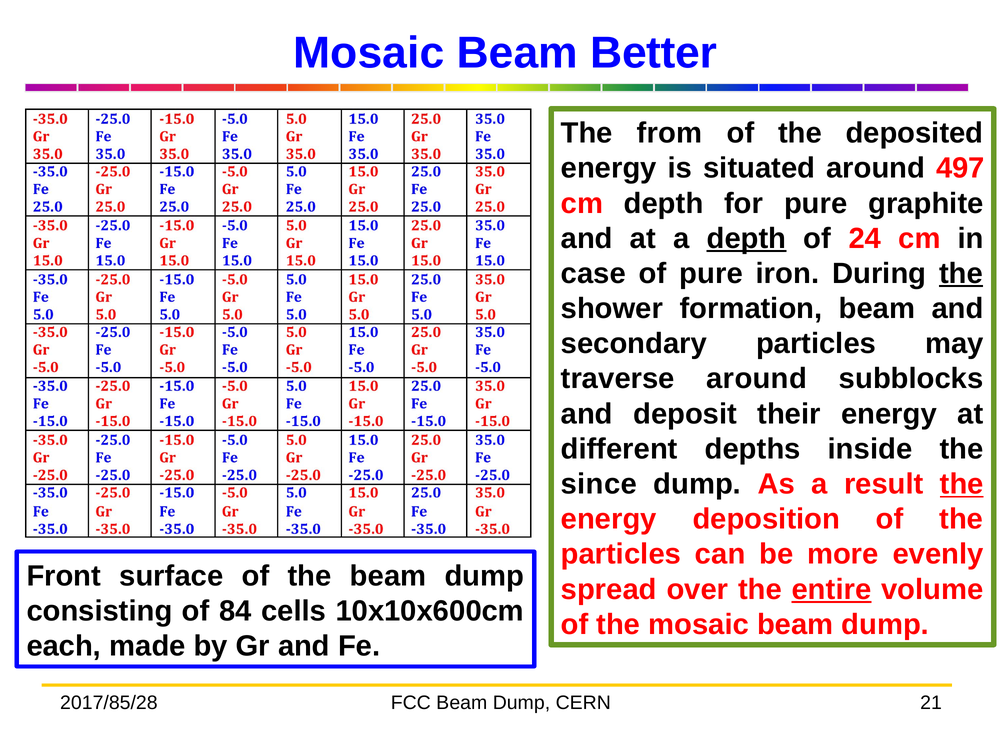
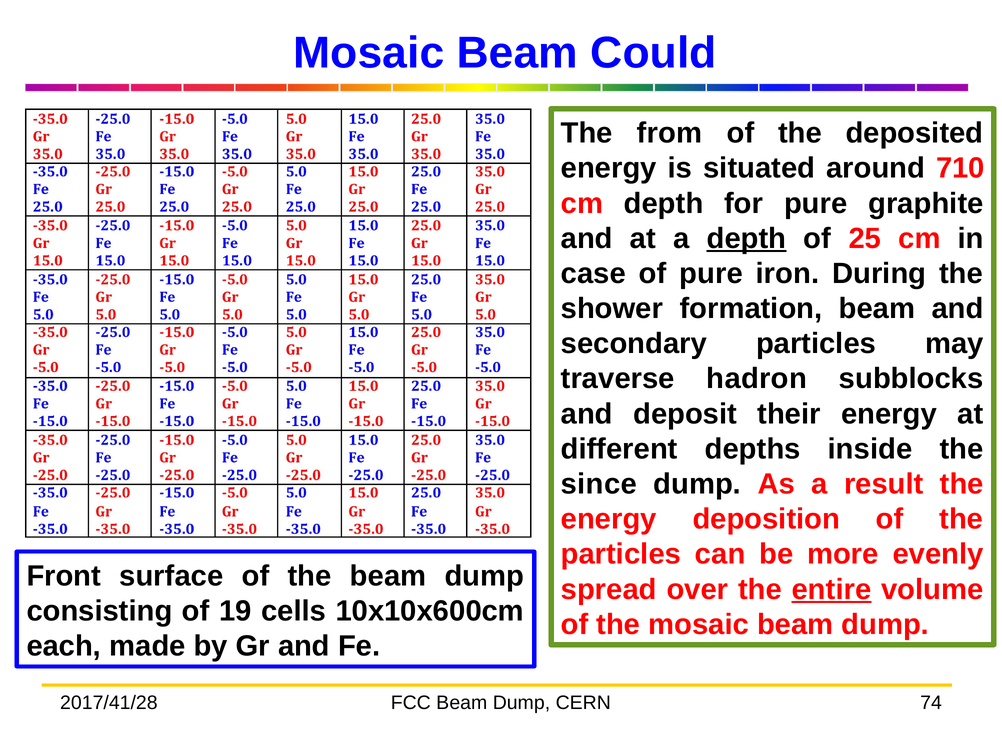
Better: Better -> Could
497: 497 -> 710
24: 24 -> 25
the at (961, 273) underline: present -> none
traverse around: around -> hadron
the at (962, 484) underline: present -> none
84: 84 -> 19
2017/85/28: 2017/85/28 -> 2017/41/28
21: 21 -> 74
